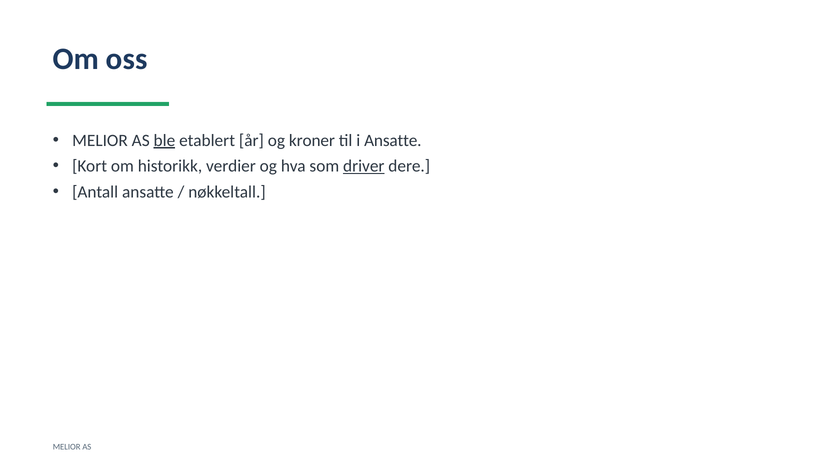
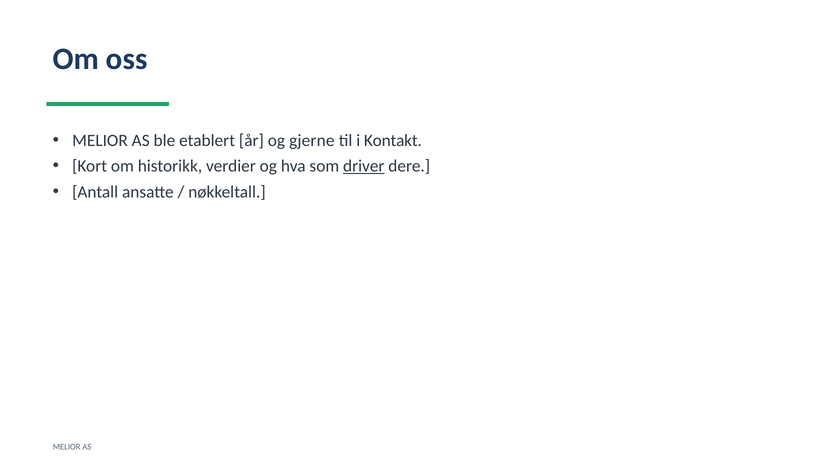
ble underline: present -> none
kroner: kroner -> gjerne
i Ansatte: Ansatte -> Kontakt
